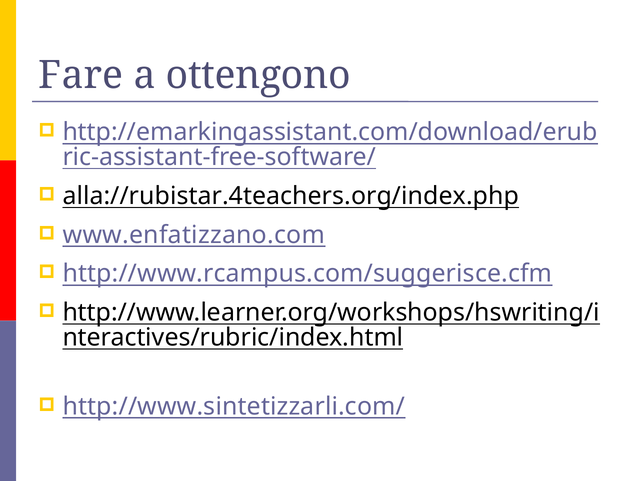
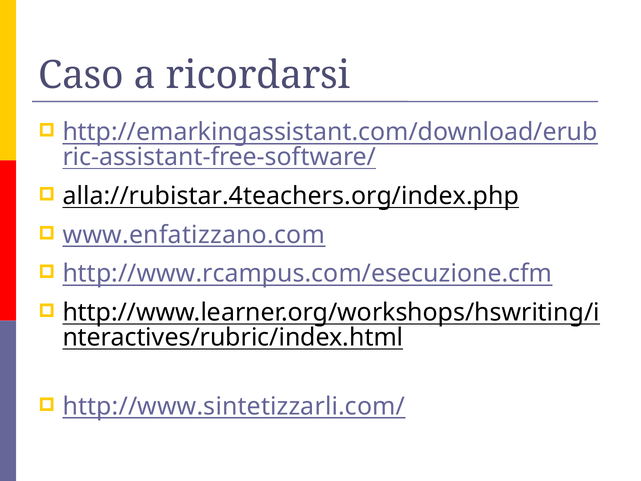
Fare: Fare -> Caso
ottengono: ottengono -> ricordarsi
http://www.rcampus.com/suggerisce.cfm: http://www.rcampus.com/suggerisce.cfm -> http://www.rcampus.com/esecuzione.cfm
